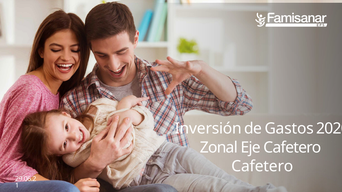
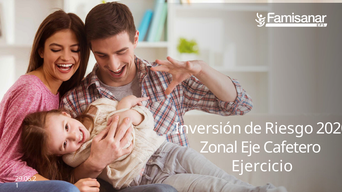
Gastos: Gastos -> Riesgo
Cafetero at (262, 167): Cafetero -> Ejercicio
